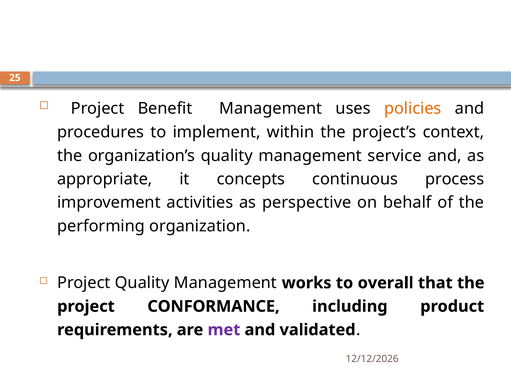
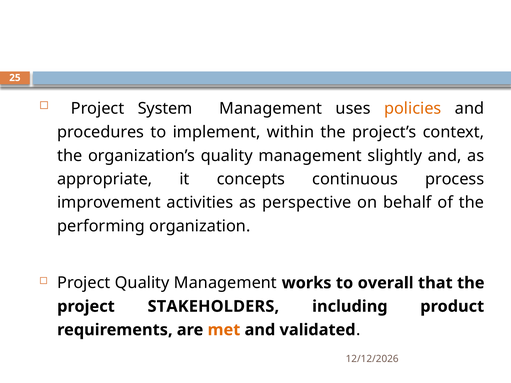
Benefit: Benefit -> System
service: service -> slightly
CONFORMANCE: CONFORMANCE -> STAKEHOLDERS
met colour: purple -> orange
